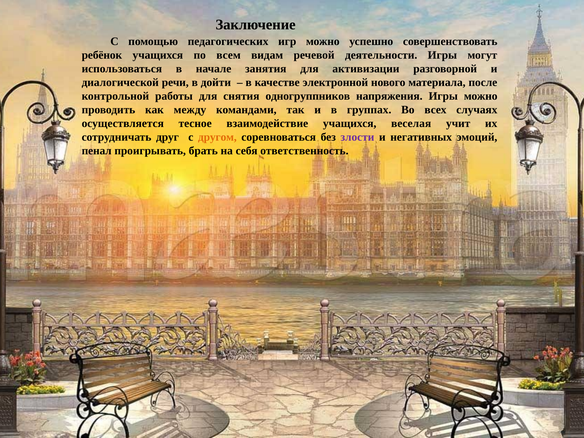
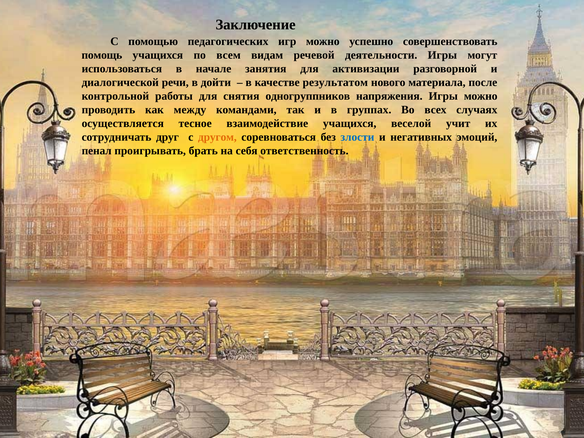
ребёнок: ребёнок -> помощь
электронной: электронной -> результатом
веселая: веселая -> веселой
злости colour: purple -> blue
